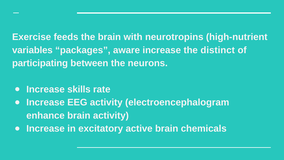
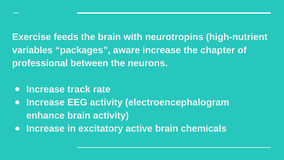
distinct: distinct -> chapter
participating: participating -> professional
skills: skills -> track
